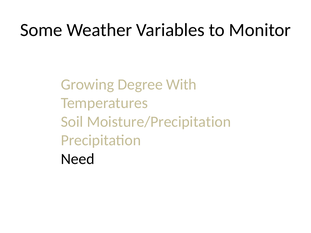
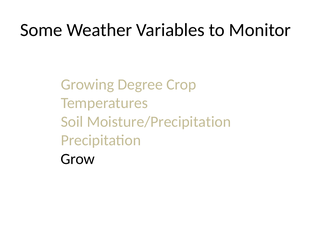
With: With -> Crop
Need: Need -> Grow
